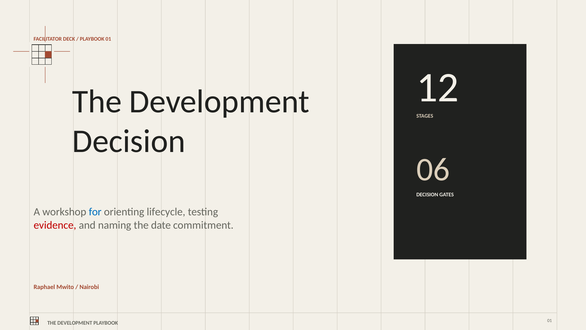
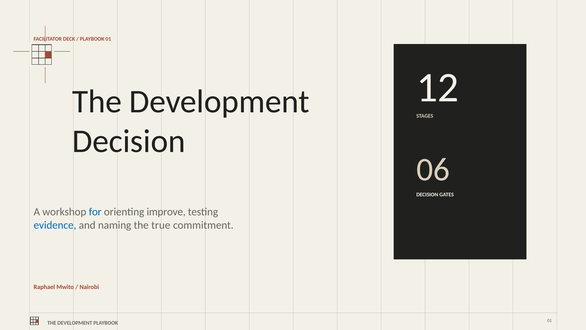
lifecycle: lifecycle -> improve
evidence colour: red -> blue
date: date -> true
